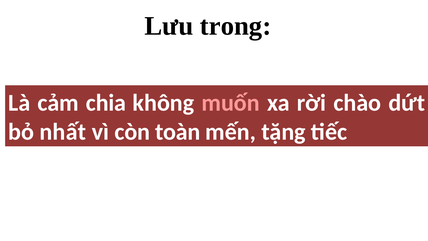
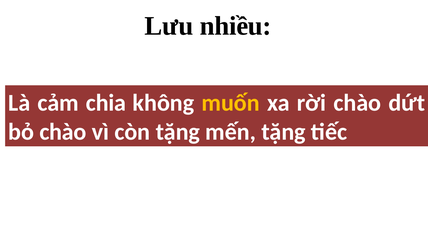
trong: trong -> nhiều
muốn colour: pink -> yellow
bỏ nhất: nhất -> chào
còn toàn: toàn -> tặng
